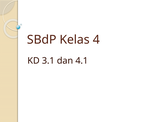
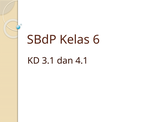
4: 4 -> 6
